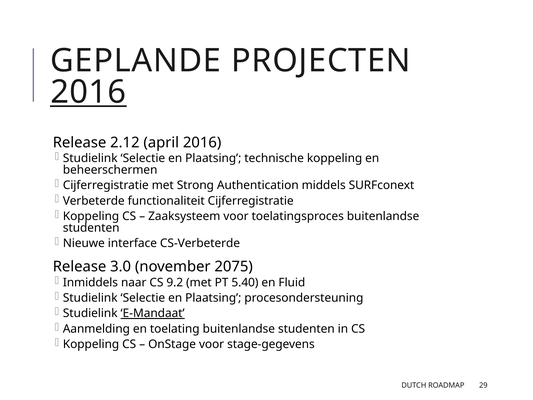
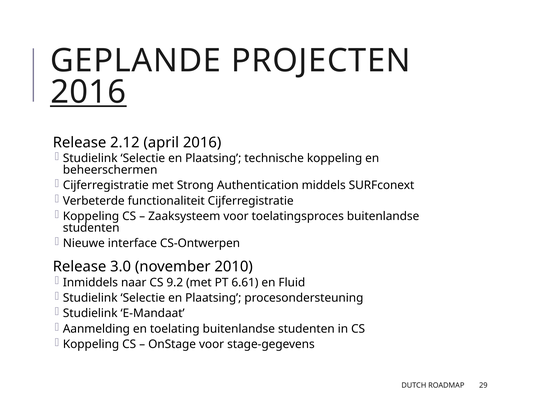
CS-Verbeterde: CS-Verbeterde -> CS-Ontwerpen
2075: 2075 -> 2010
5.40: 5.40 -> 6.61
E-Mandaat underline: present -> none
